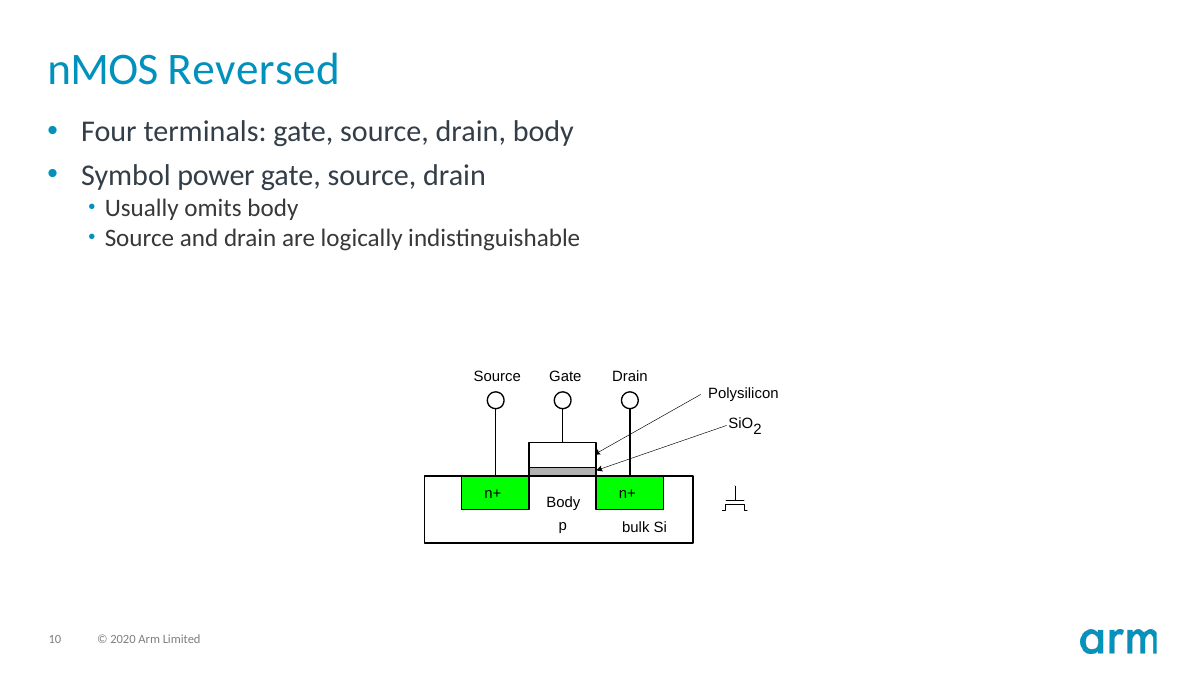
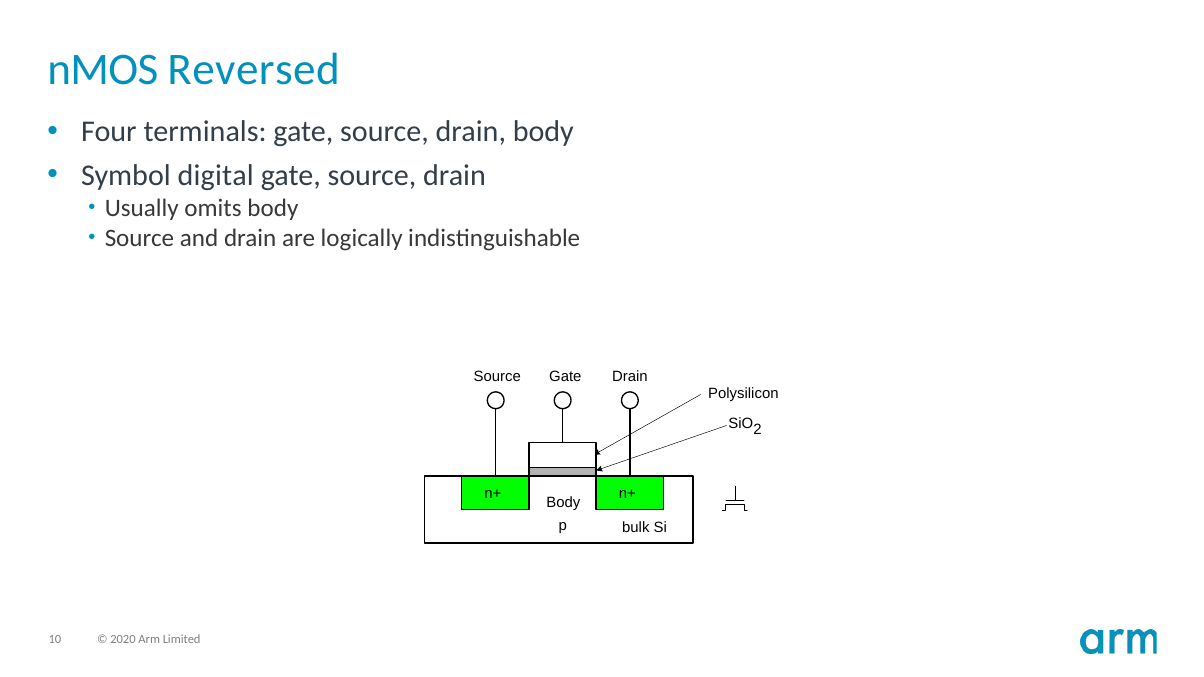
power: power -> digital
